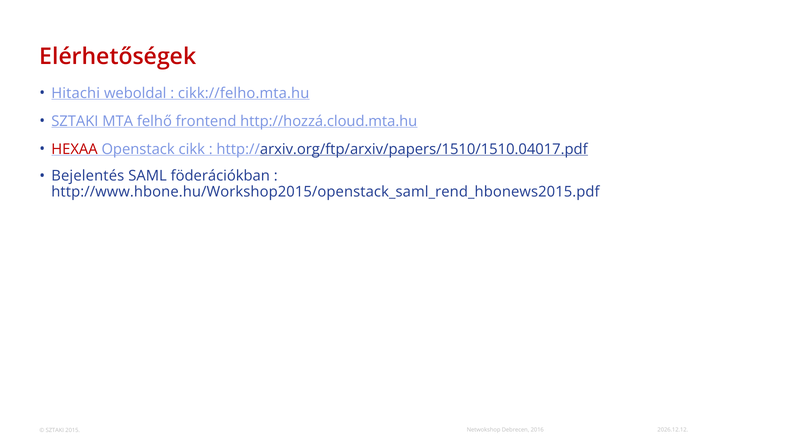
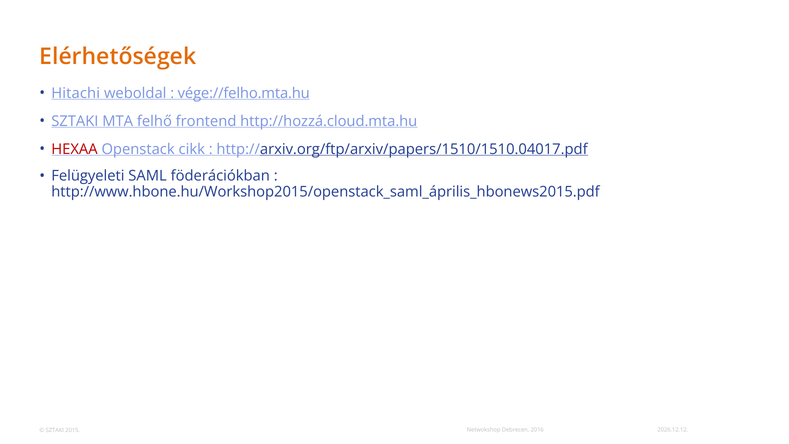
Elérhetőségek colour: red -> orange
cikk://felho.mta.hu: cikk://felho.mta.hu -> vége://felho.mta.hu
Bejelentés: Bejelentés -> Felügyeleti
http://www.hbone.hu/Workshop2015/openstack_saml_rend_hbonews2015.pdf: http://www.hbone.hu/Workshop2015/openstack_saml_rend_hbonews2015.pdf -> http://www.hbone.hu/Workshop2015/openstack_saml_április_hbonews2015.pdf
